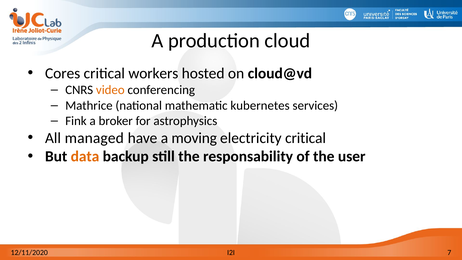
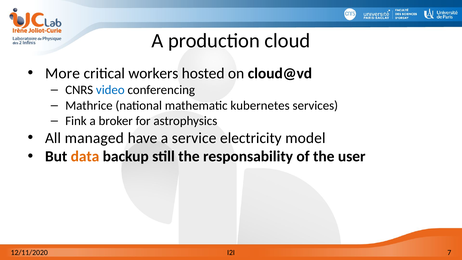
Cores: Cores -> More
video colour: orange -> blue
moving: moving -> service
electricity critical: critical -> model
